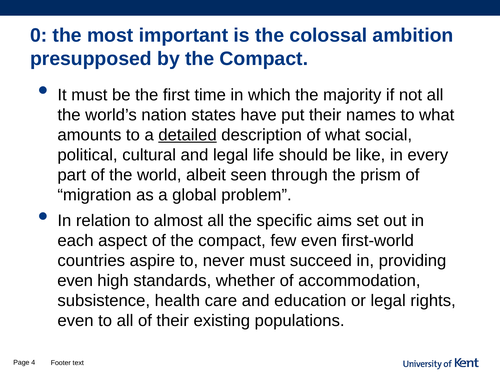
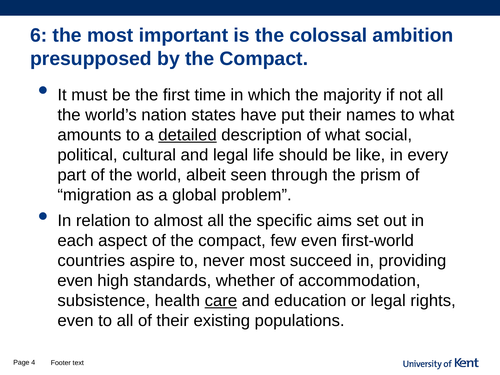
0: 0 -> 6
never must: must -> most
care underline: none -> present
